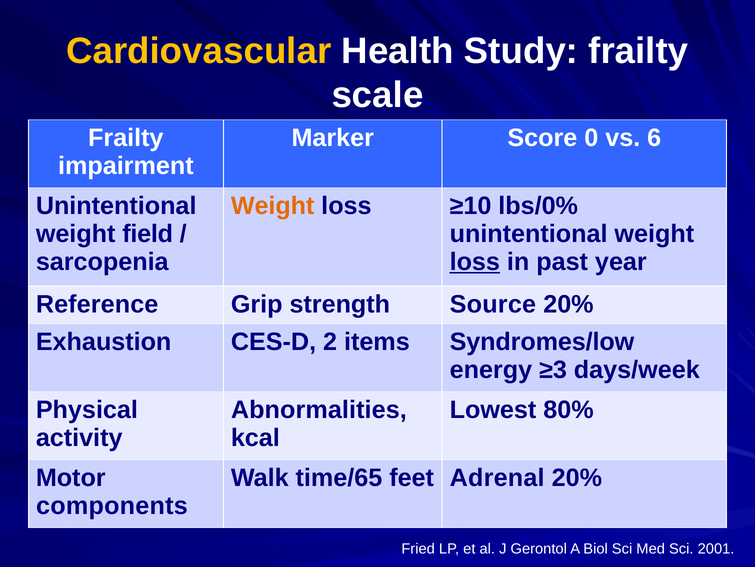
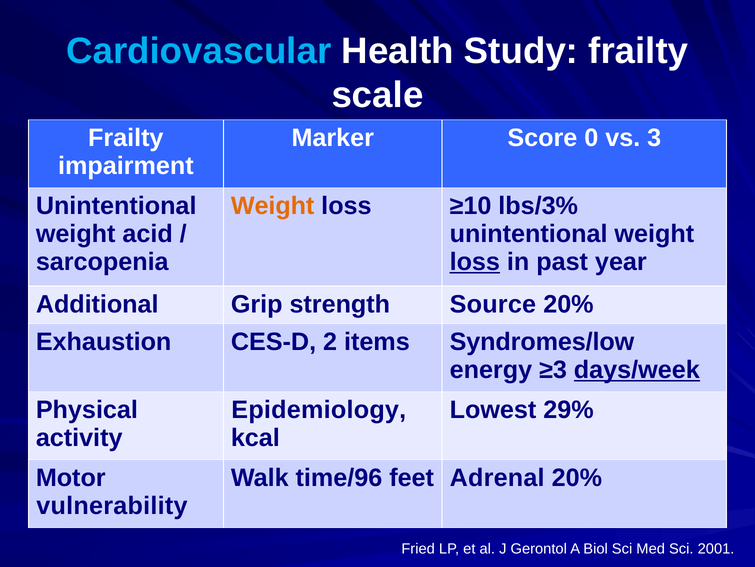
Cardiovascular colour: yellow -> light blue
6: 6 -> 3
lbs/0%: lbs/0% -> lbs/3%
field: field -> acid
Reference: Reference -> Additional
days/week underline: none -> present
Abnormalities: Abnormalities -> Epidemiology
80%: 80% -> 29%
time/65: time/65 -> time/96
components: components -> vulnerability
